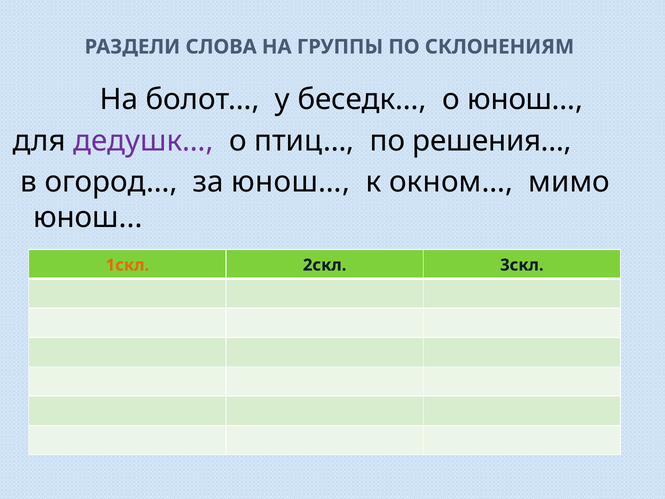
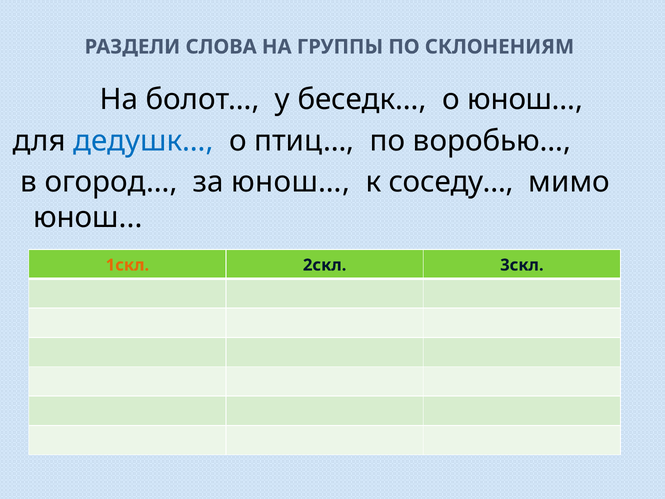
дедушк… colour: purple -> blue
решения…: решения… -> воробью…
окном…: окном… -> соседу…
